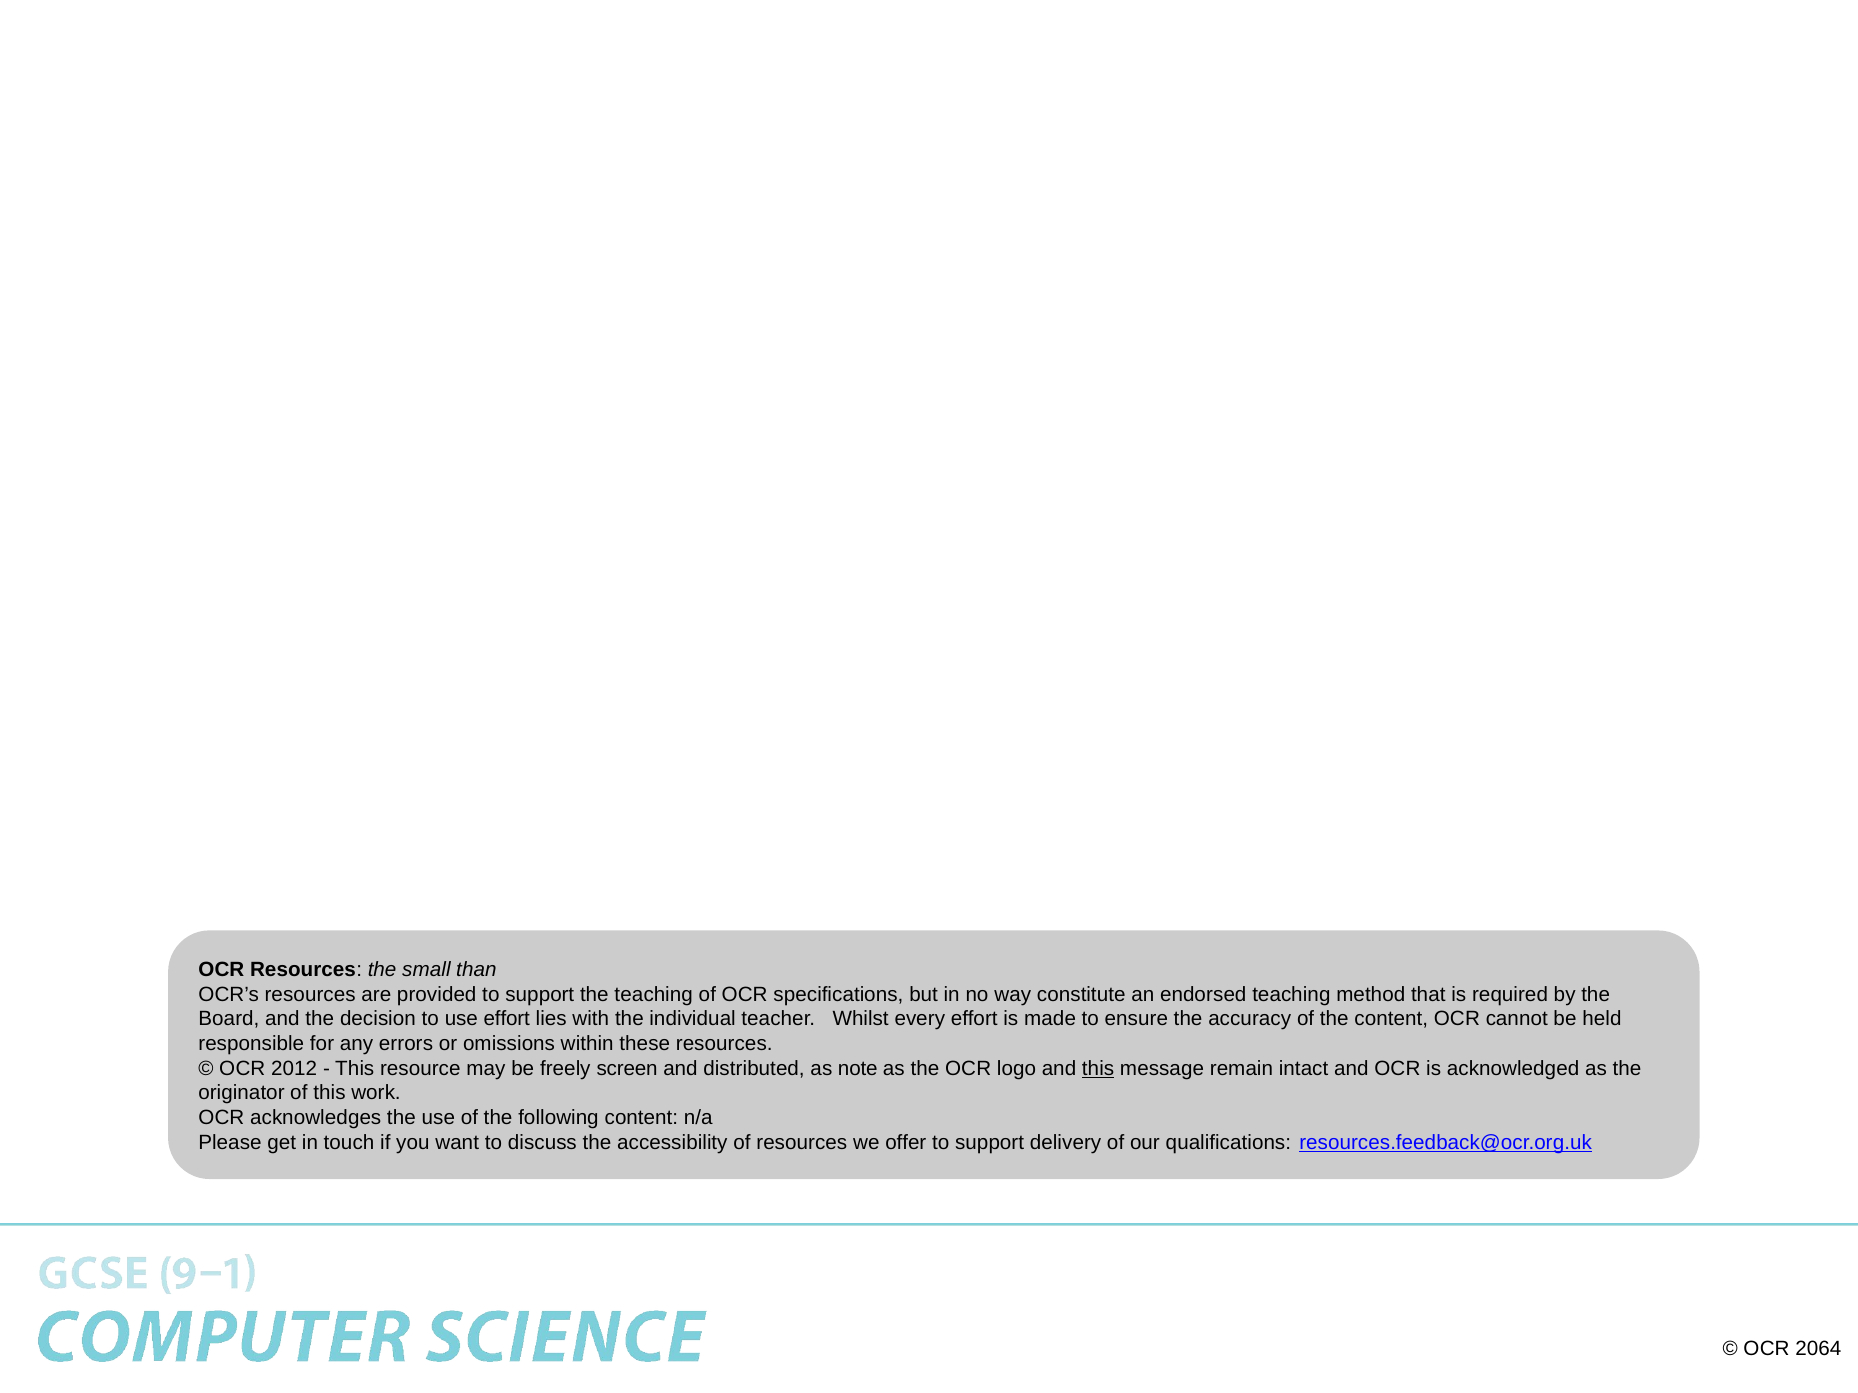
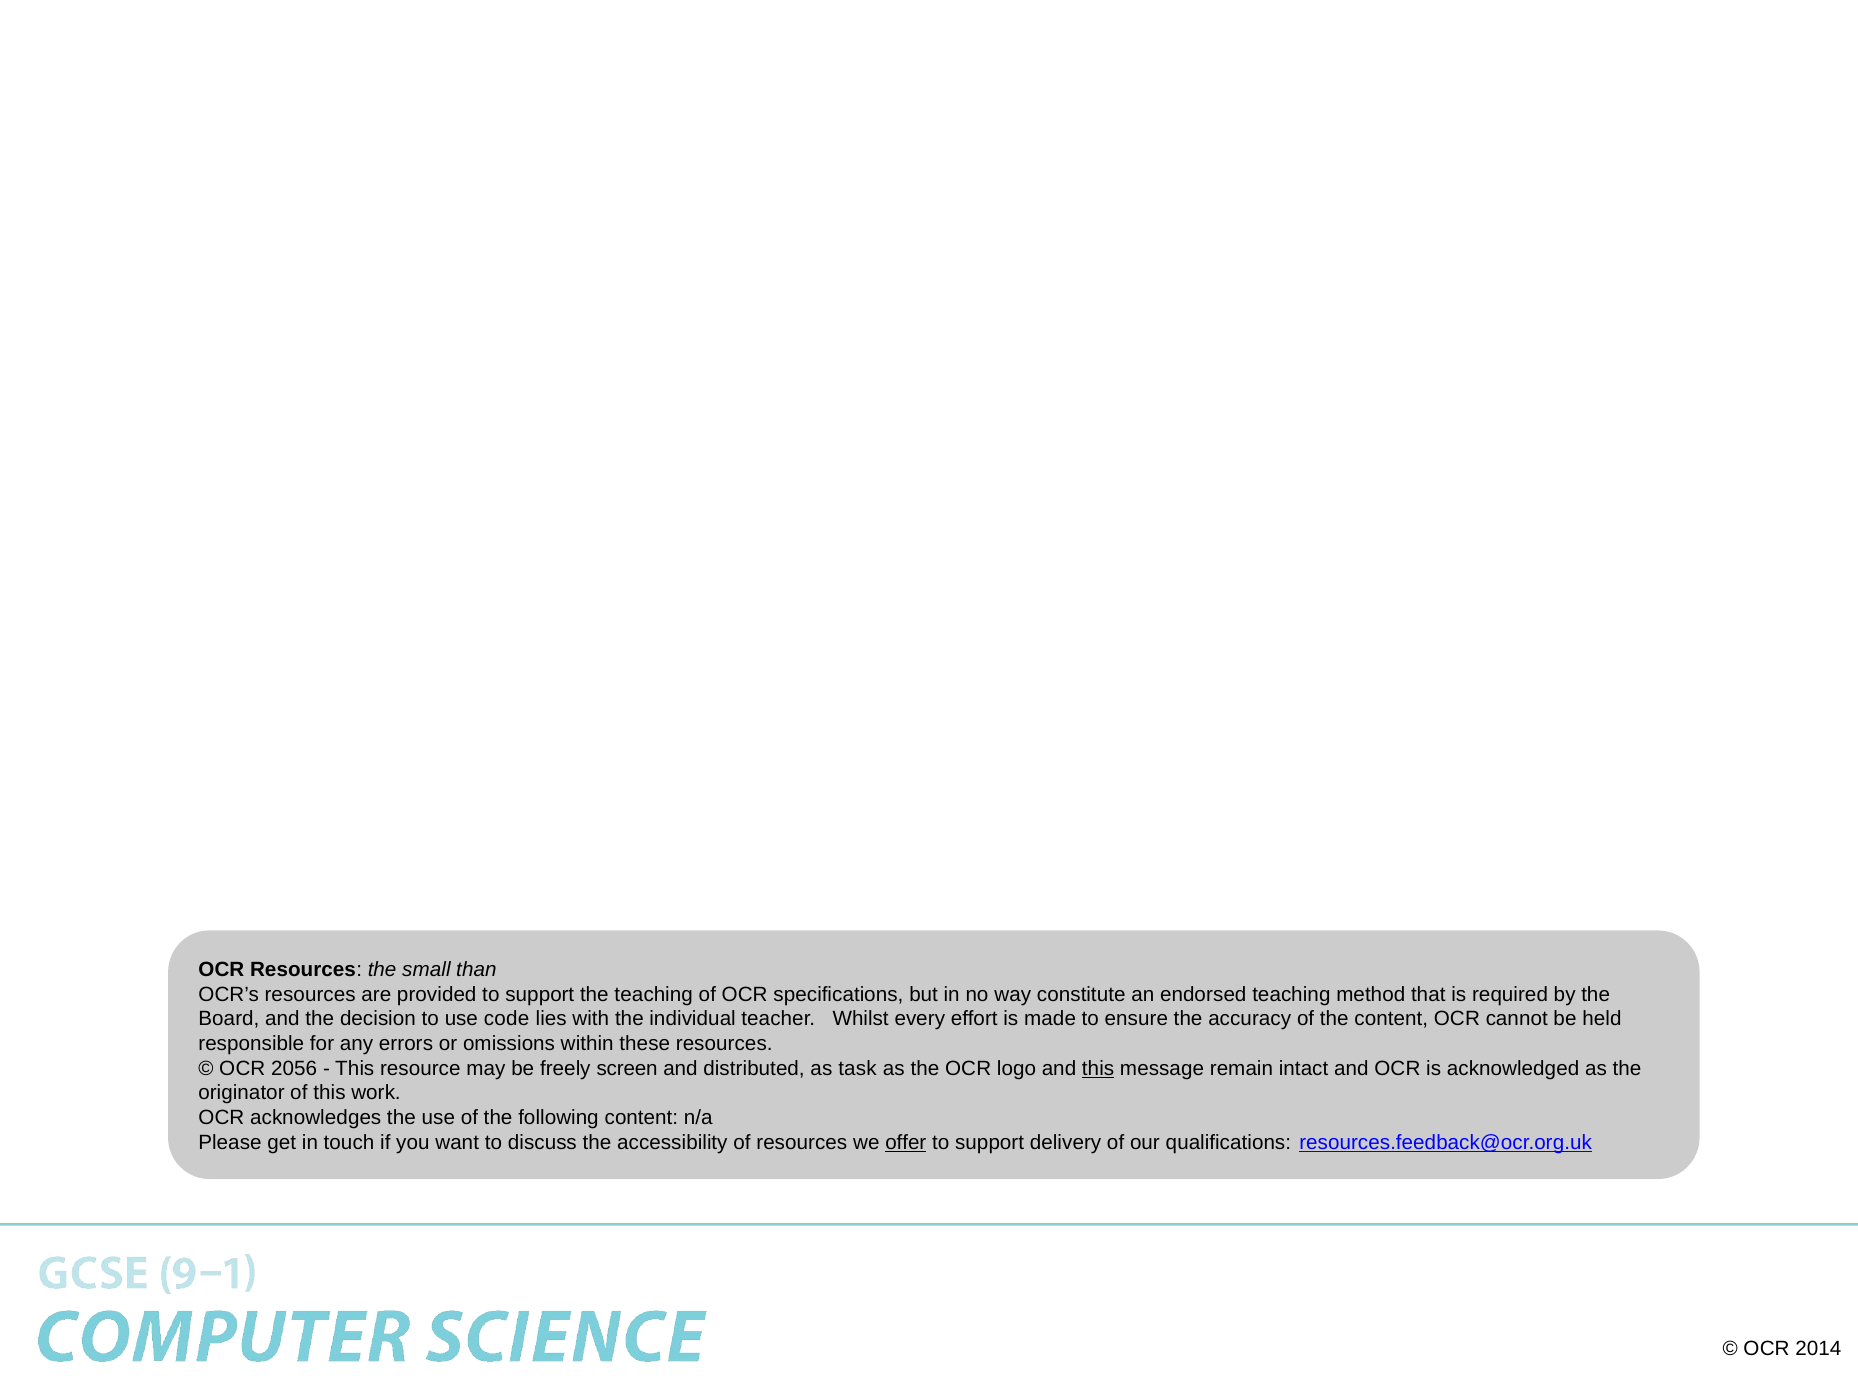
use effort: effort -> code
2012: 2012 -> 2056
note: note -> task
offer underline: none -> present
2064: 2064 -> 2014
